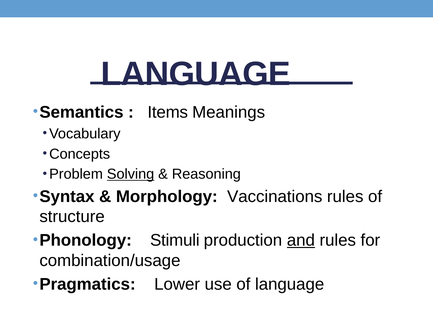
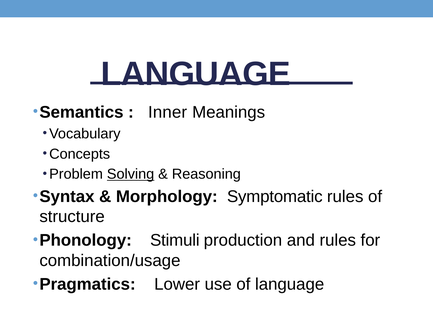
Items: Items -> Inner
Vaccinations: Vaccinations -> Symptomatic
and underline: present -> none
